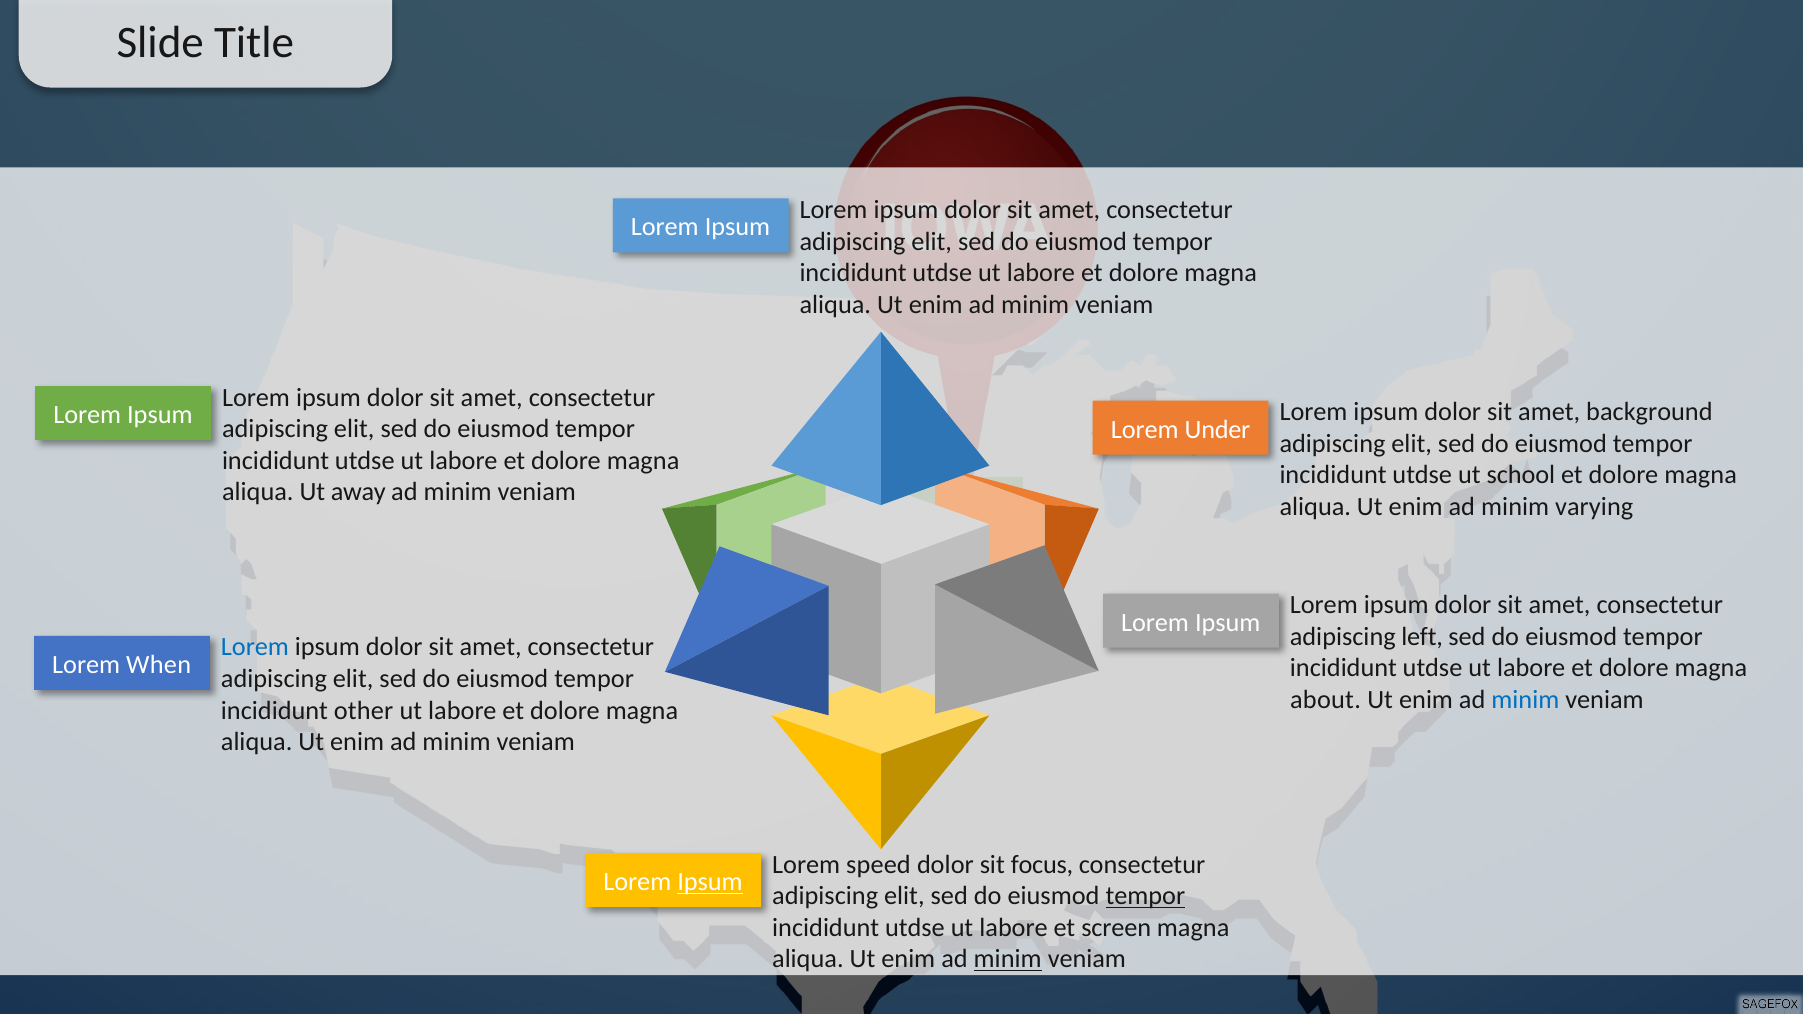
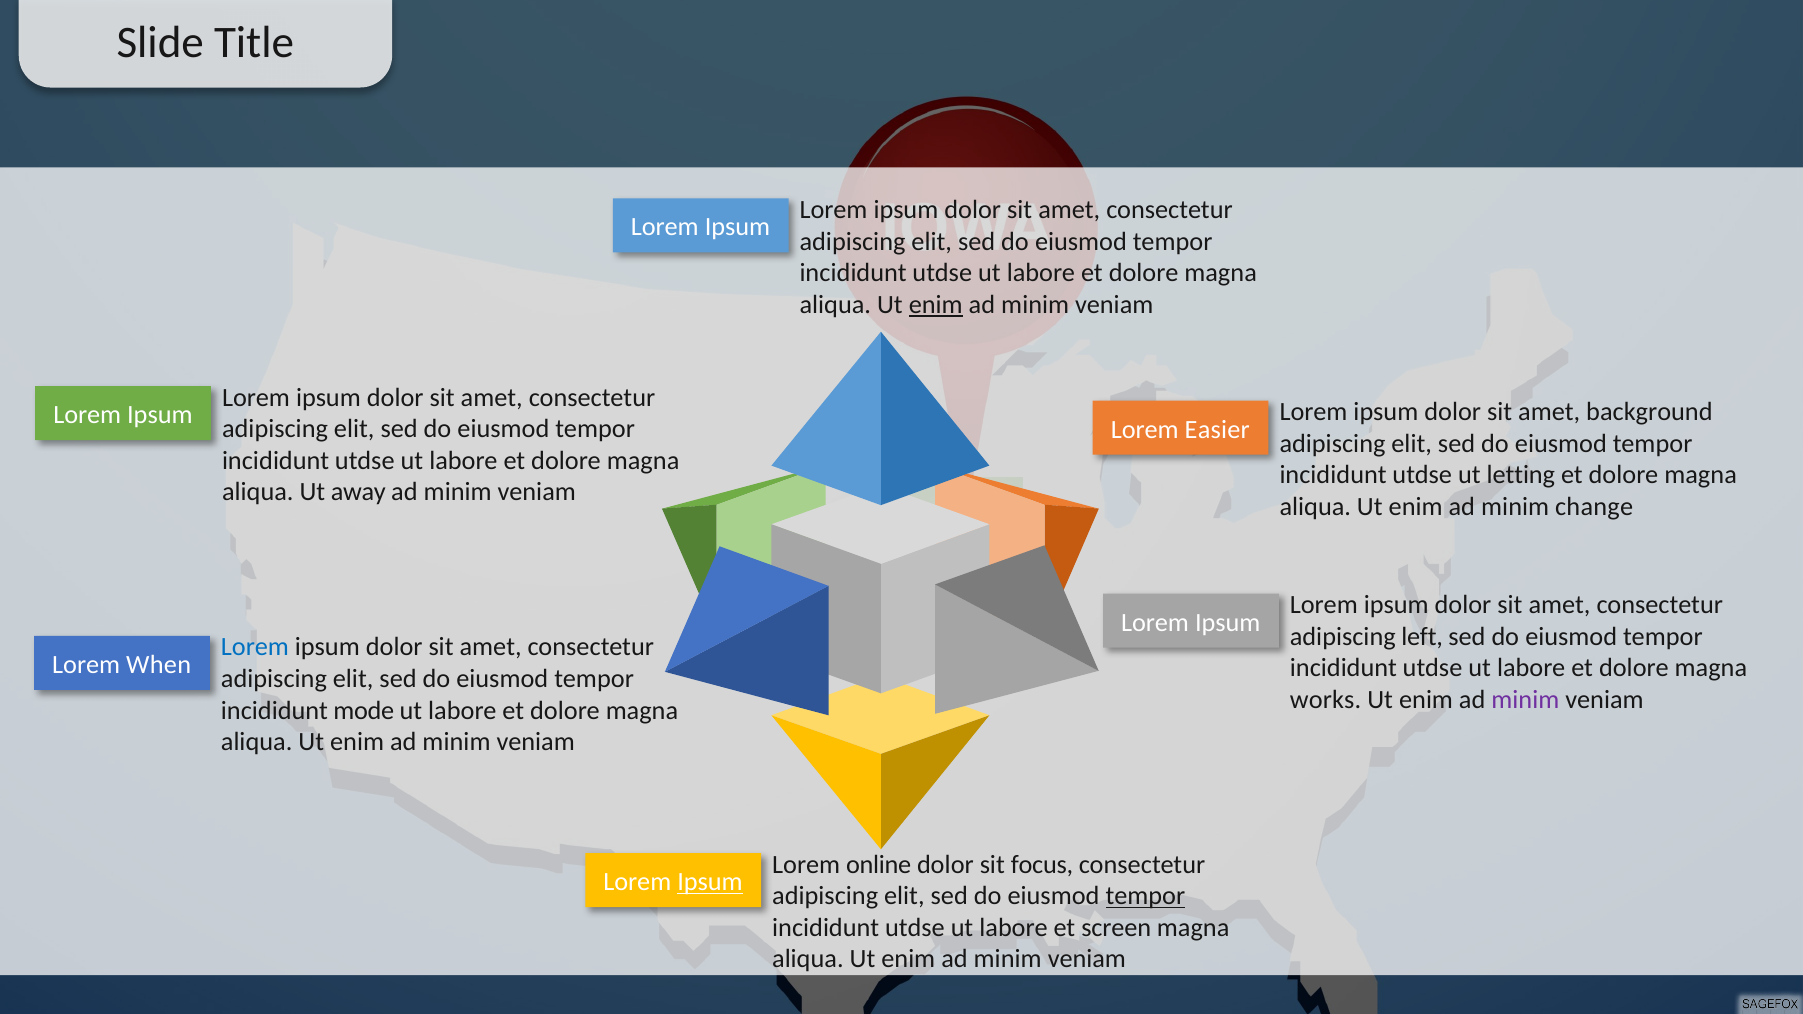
enim at (936, 305) underline: none -> present
Under: Under -> Easier
school: school -> letting
varying: varying -> change
about: about -> works
minim at (1525, 700) colour: blue -> purple
other: other -> mode
speed: speed -> online
minim at (1008, 959) underline: present -> none
